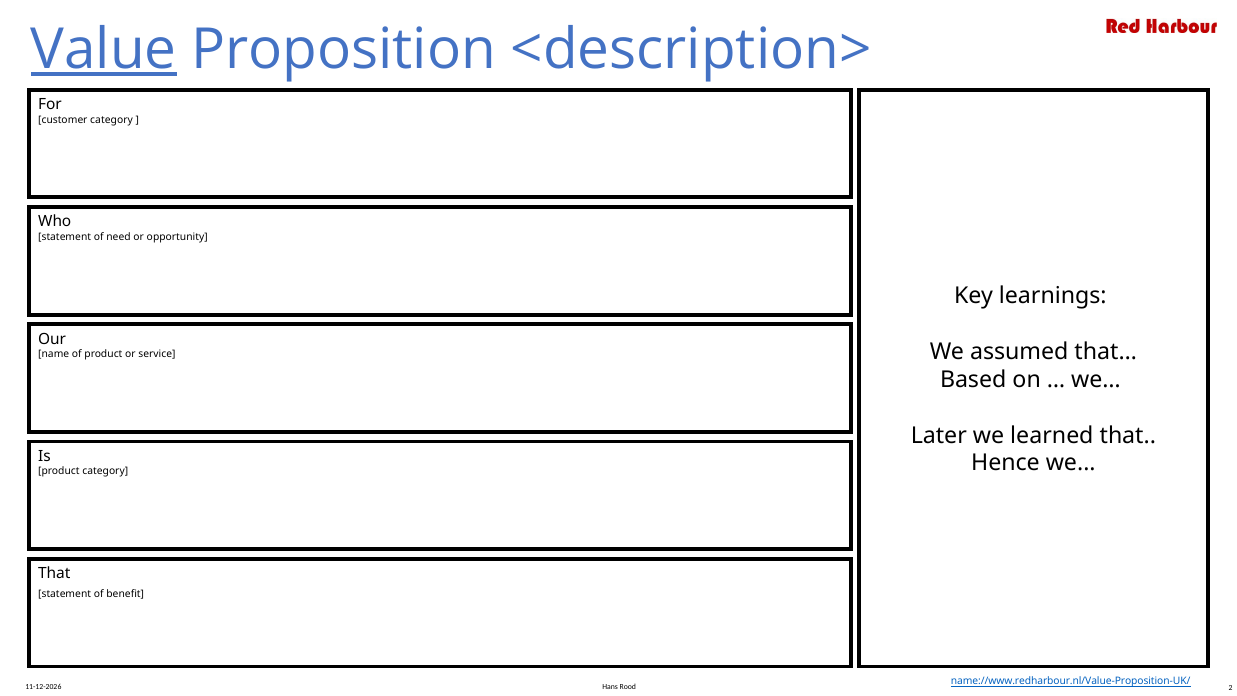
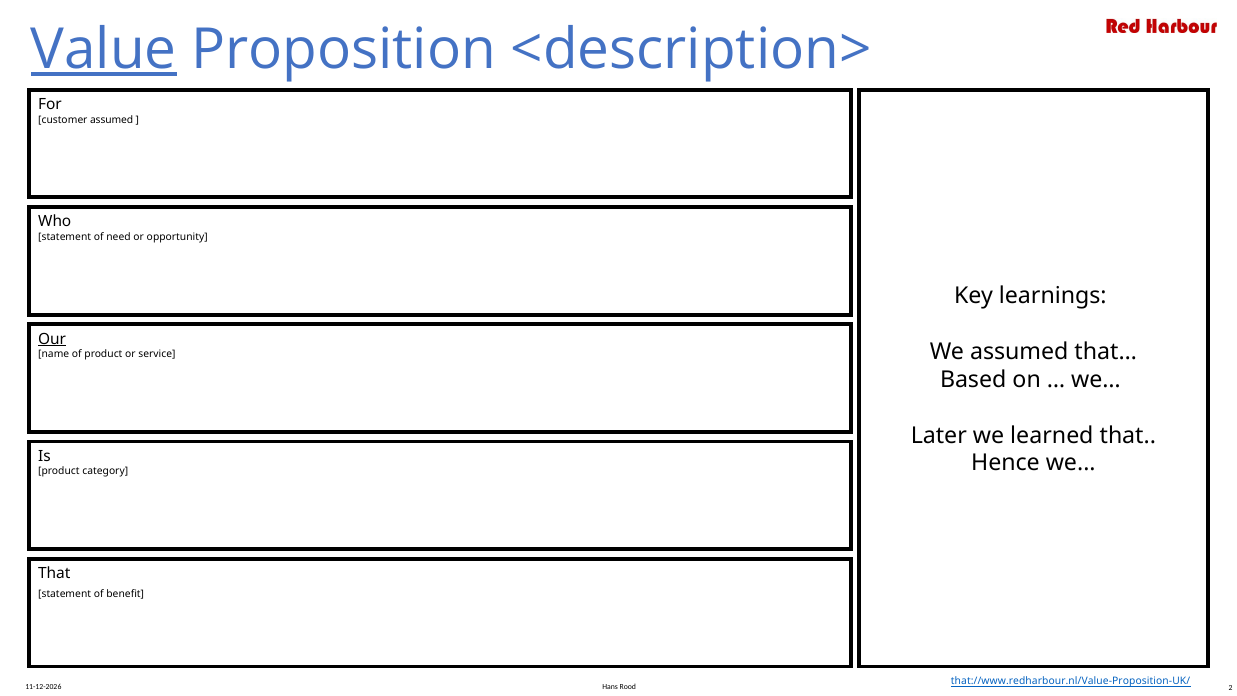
customer category: category -> assumed
Our underline: none -> present
name://www.redharbour.nl/Value-Proposition-UK/: name://www.redharbour.nl/Value-Proposition-UK/ -> that://www.redharbour.nl/Value-Proposition-UK/
